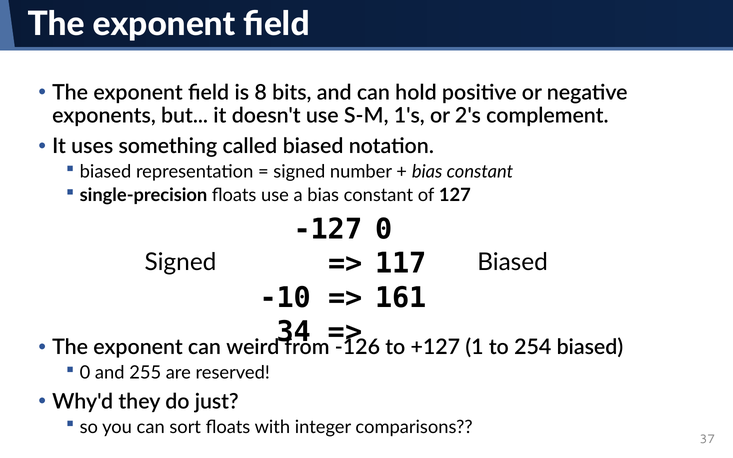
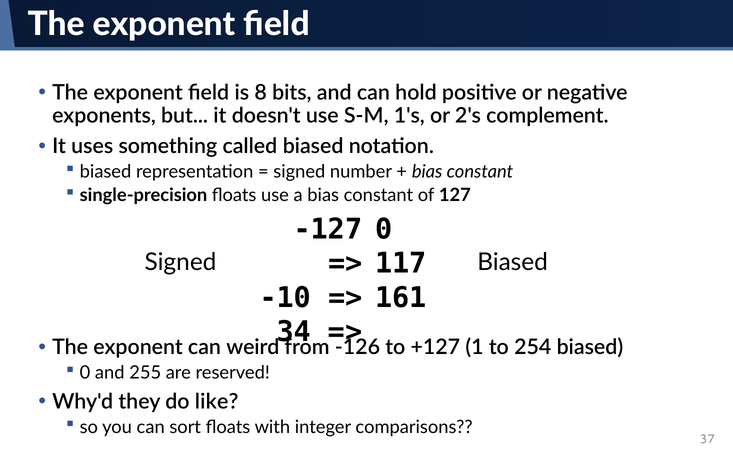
just: just -> like
